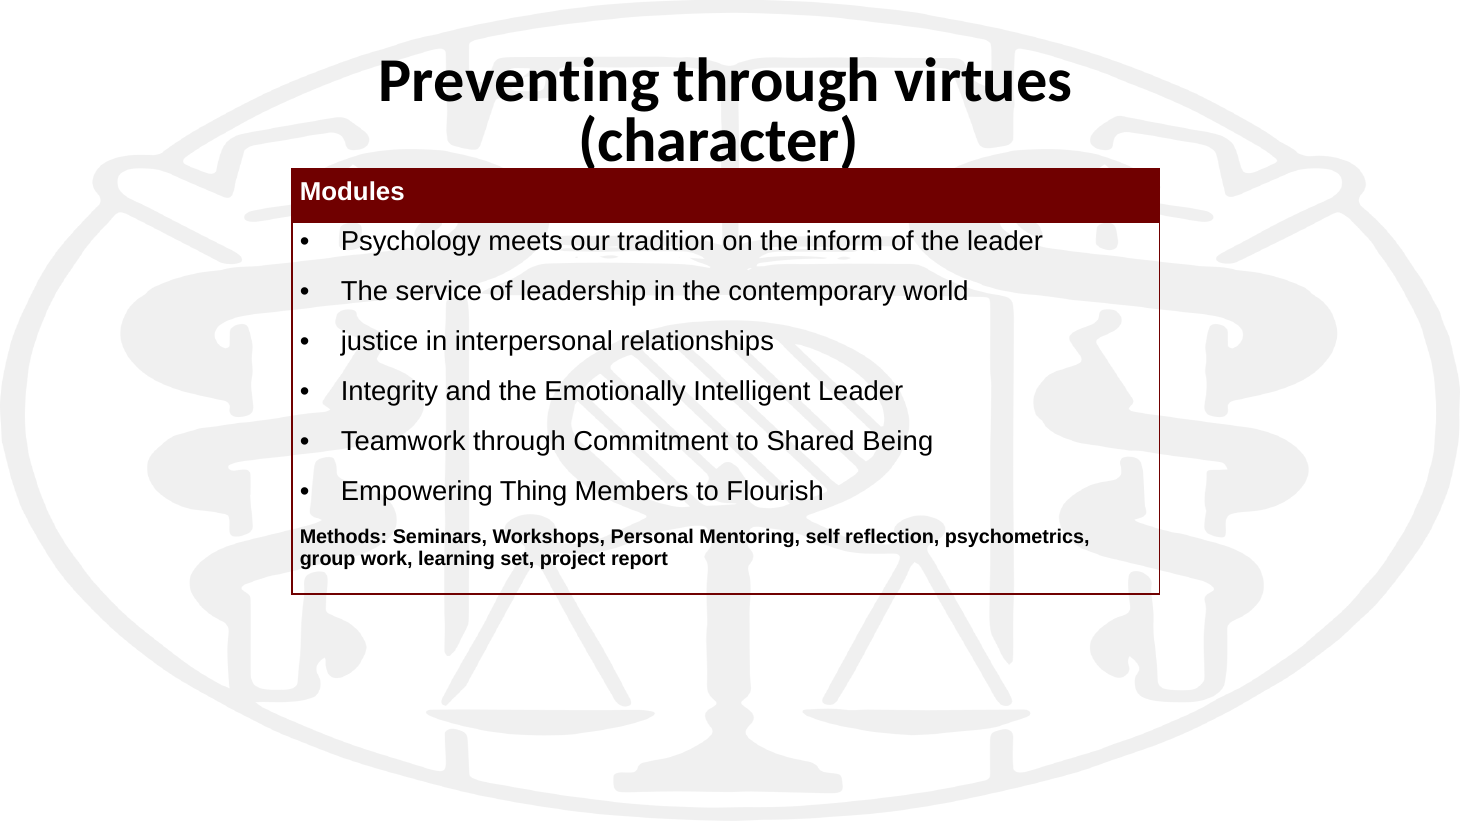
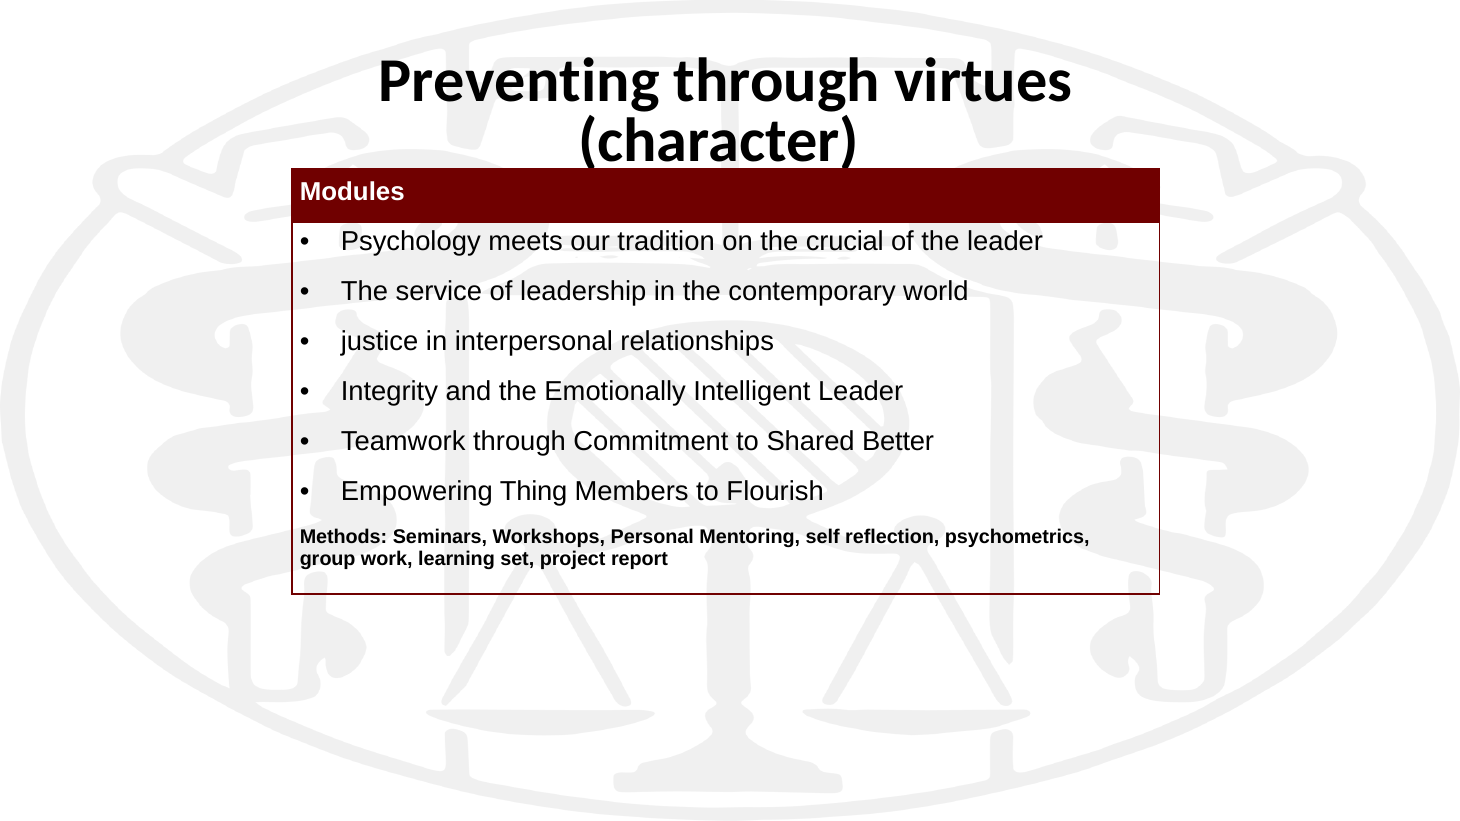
inform: inform -> crucial
Being: Being -> Better
